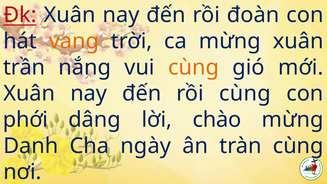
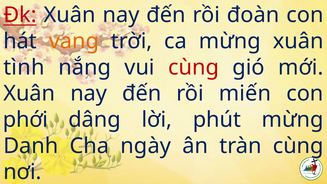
trần: trần -> tình
cùng at (194, 67) colour: orange -> red
rồi cùng: cùng -> miến
chào: chào -> phút
